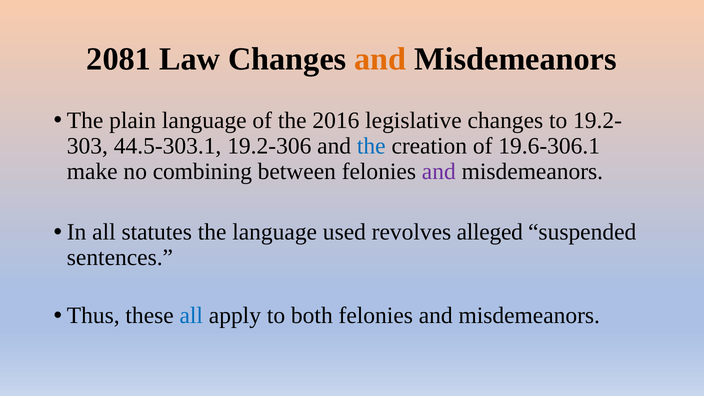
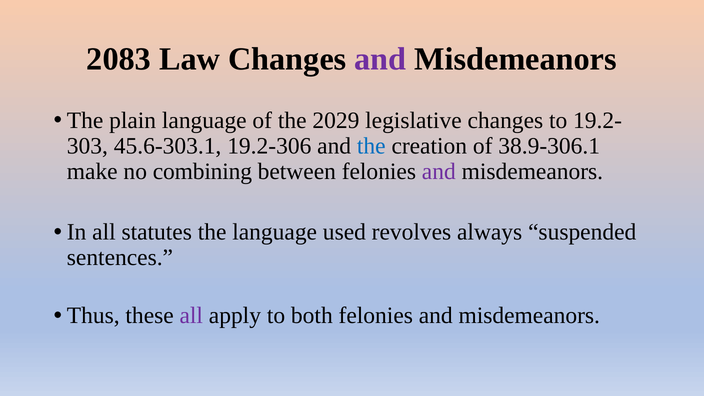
2081: 2081 -> 2083
and at (380, 59) colour: orange -> purple
2016: 2016 -> 2029
44.5-303.1: 44.5-303.1 -> 45.6-303.1
19.6-306.1: 19.6-306.1 -> 38.9-306.1
alleged: alleged -> always
all at (191, 316) colour: blue -> purple
